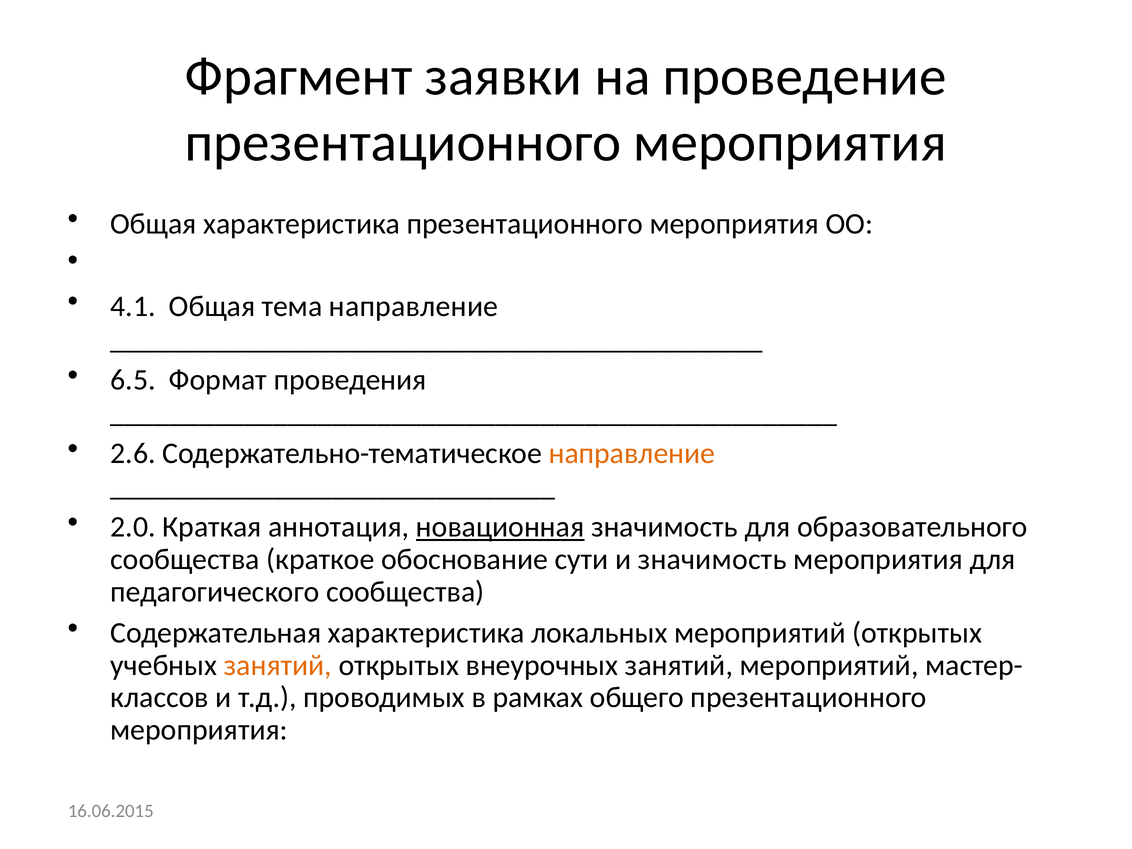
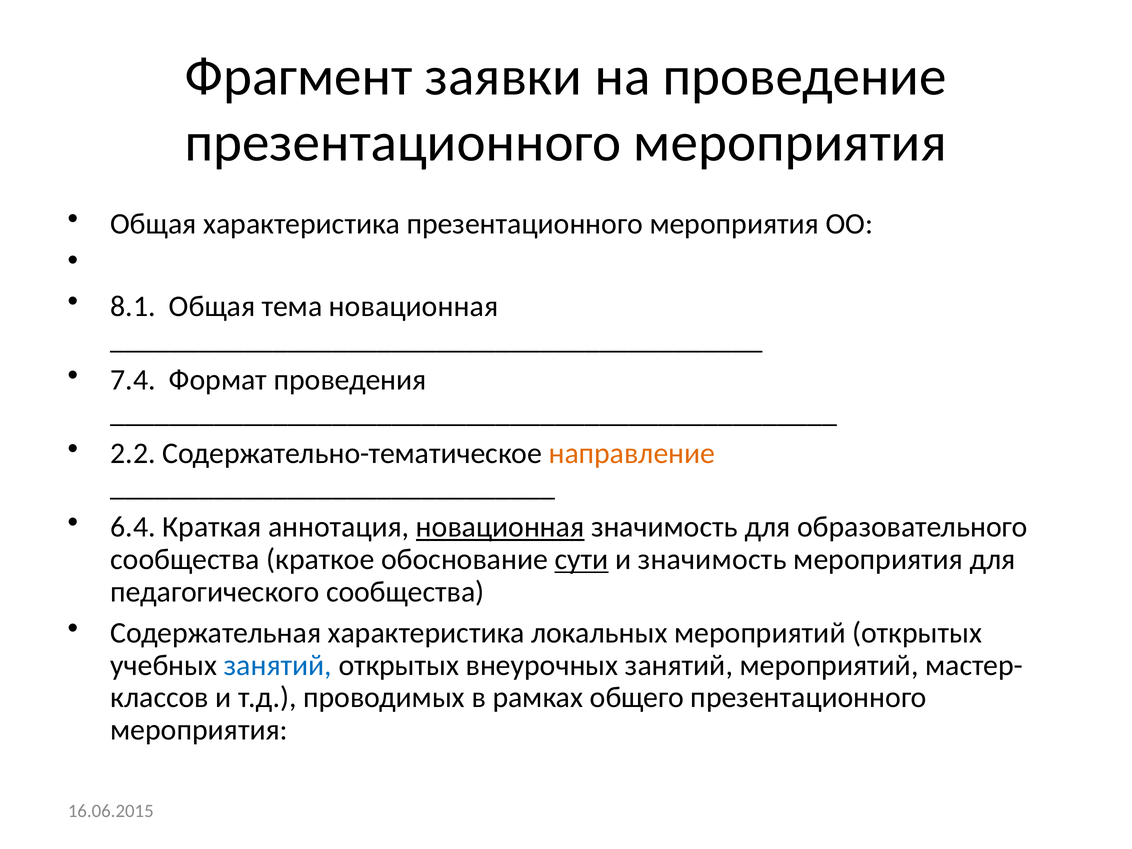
4.1: 4.1 -> 8.1
тема направление: направление -> новационная
6.5: 6.5 -> 7.4
2.6: 2.6 -> 2.2
2.0: 2.0 -> 6.4
сути underline: none -> present
занятий at (278, 665) colour: orange -> blue
